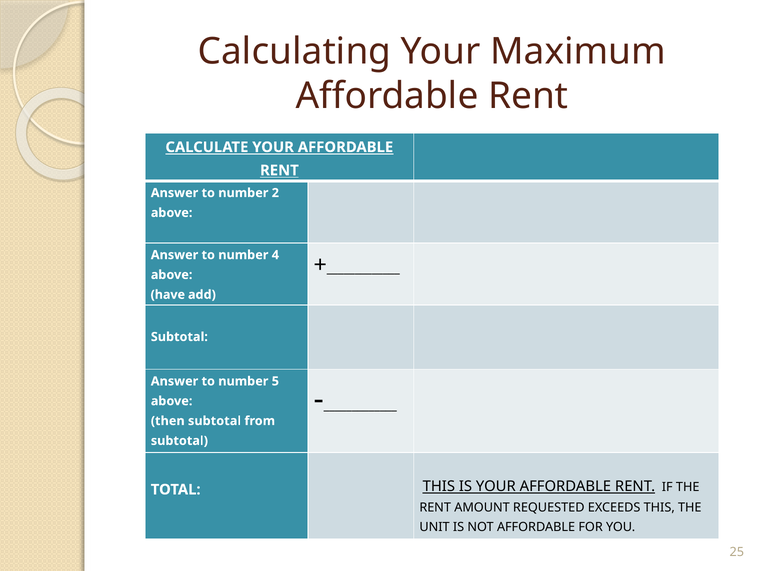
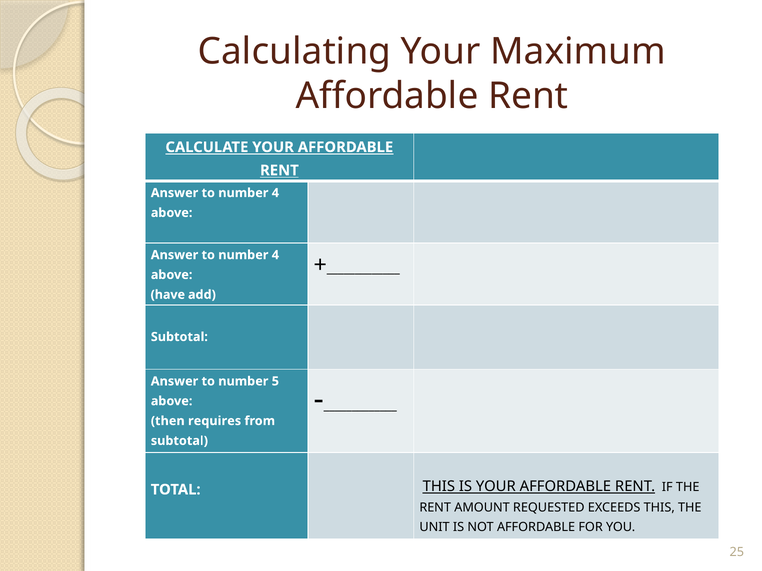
2 at (275, 193): 2 -> 4
then subtotal: subtotal -> requires
